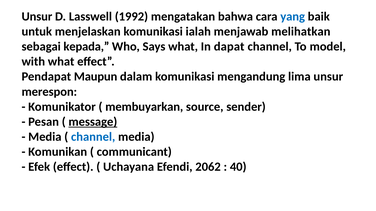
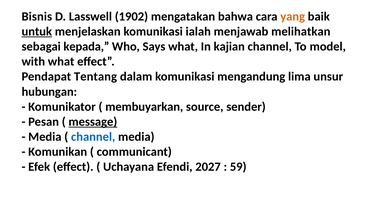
Unsur at (37, 17): Unsur -> Bisnis
1992: 1992 -> 1902
yang colour: blue -> orange
untuk underline: none -> present
dapat: dapat -> kajian
Maupun: Maupun -> Tentang
merespon: merespon -> hubungan
2062: 2062 -> 2027
40: 40 -> 59
